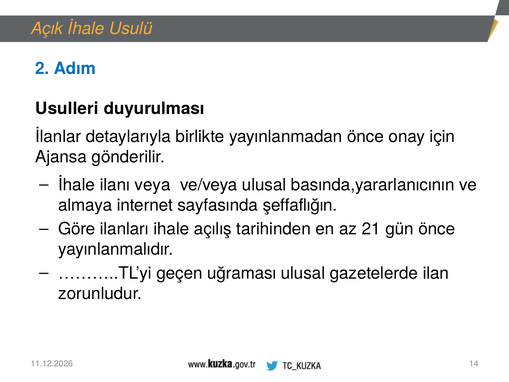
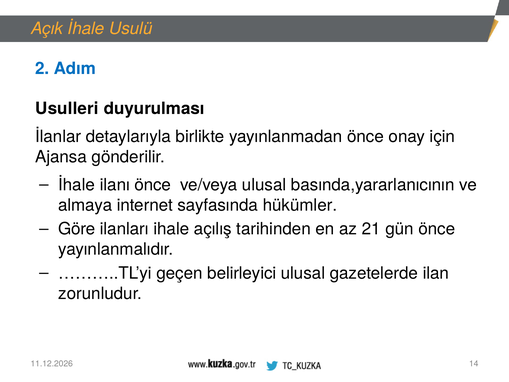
ilanı veya: veya -> önce
şeffaflığın: şeffaflığın -> hükümler
uğraması: uğraması -> belirleyici
